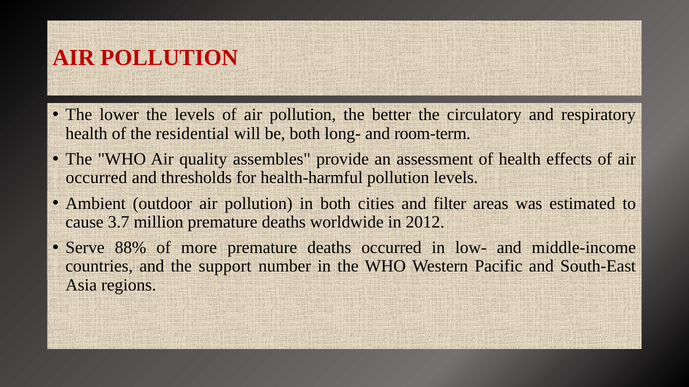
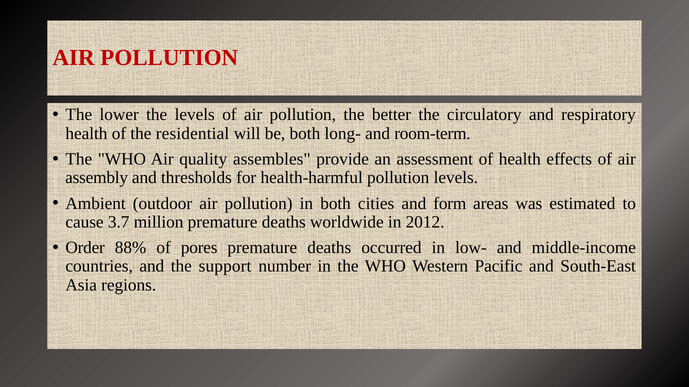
occurred at (96, 178): occurred -> assembly
filter: filter -> form
Serve: Serve -> Order
more: more -> pores
